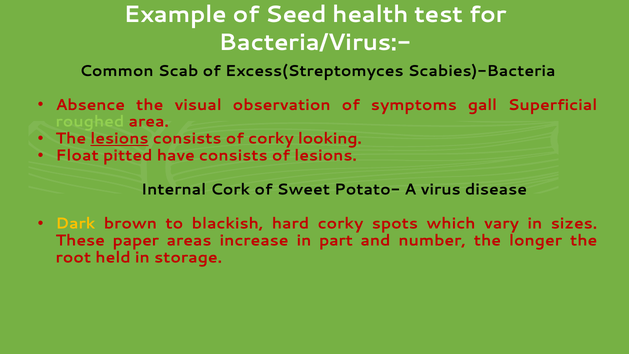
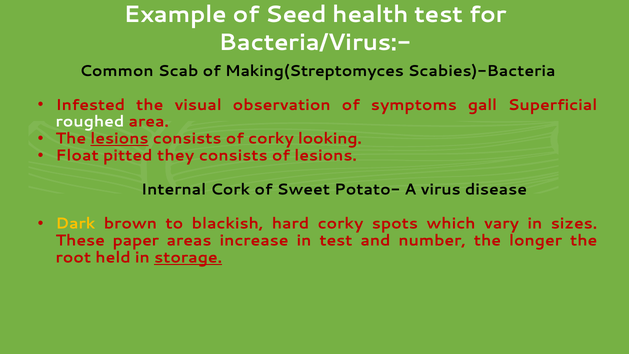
Excess(Streptomyces: Excess(Streptomyces -> Making(Streptomyces
Absence: Absence -> Infested
roughed colour: light green -> white
have: have -> they
in part: part -> test
storage underline: none -> present
